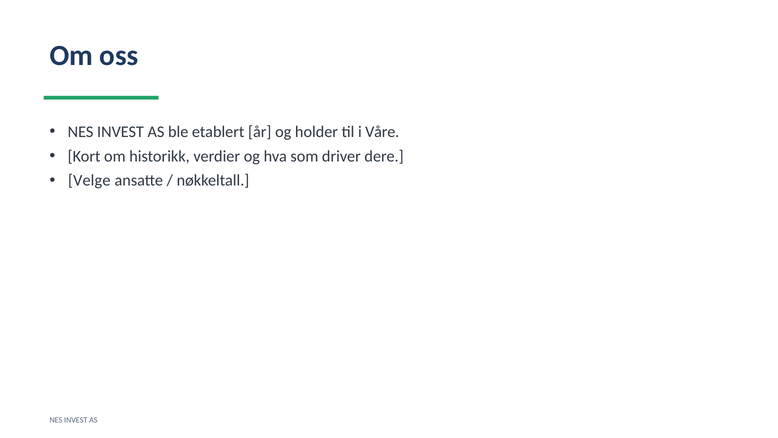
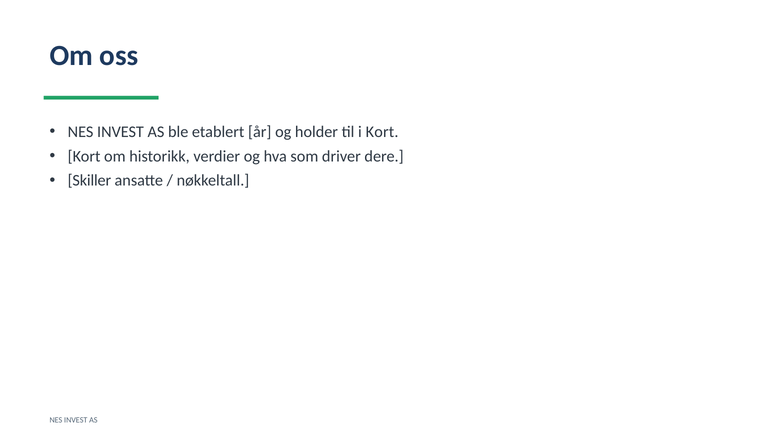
i Våre: Våre -> Kort
Velge: Velge -> Skiller
